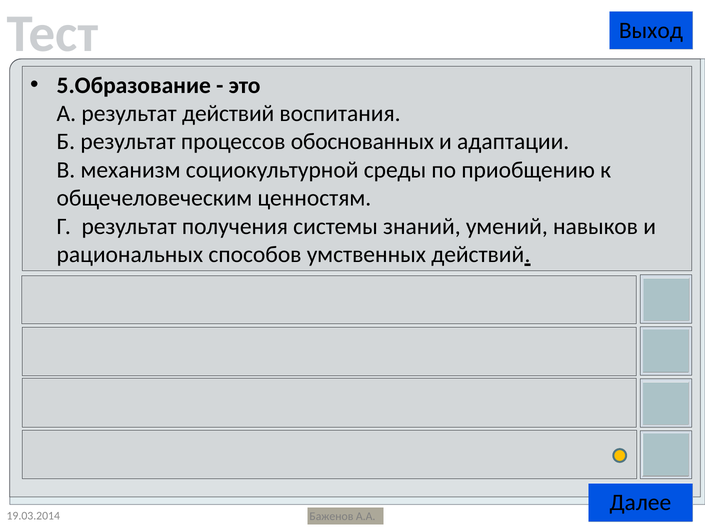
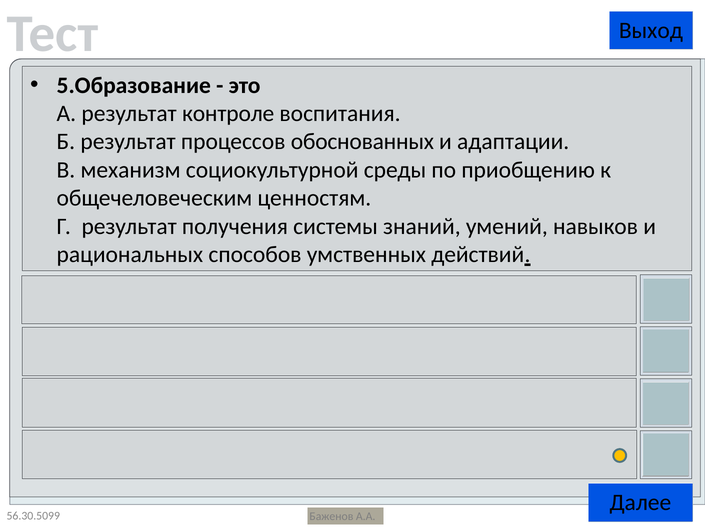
результат действий: действий -> контроле
19.03.2014: 19.03.2014 -> 56.30.5099
